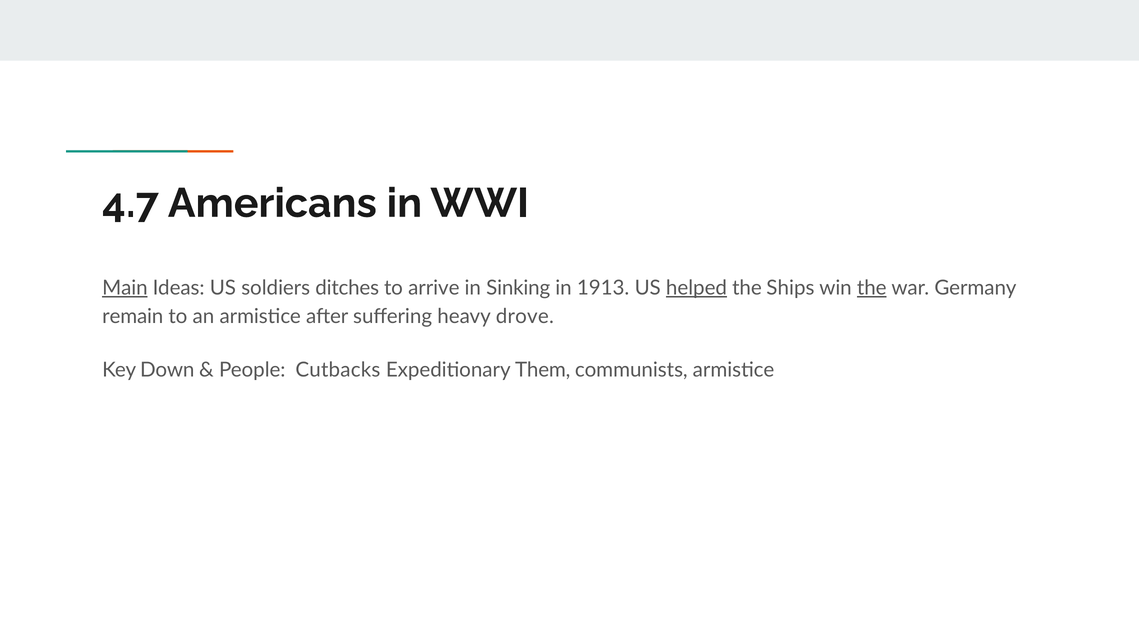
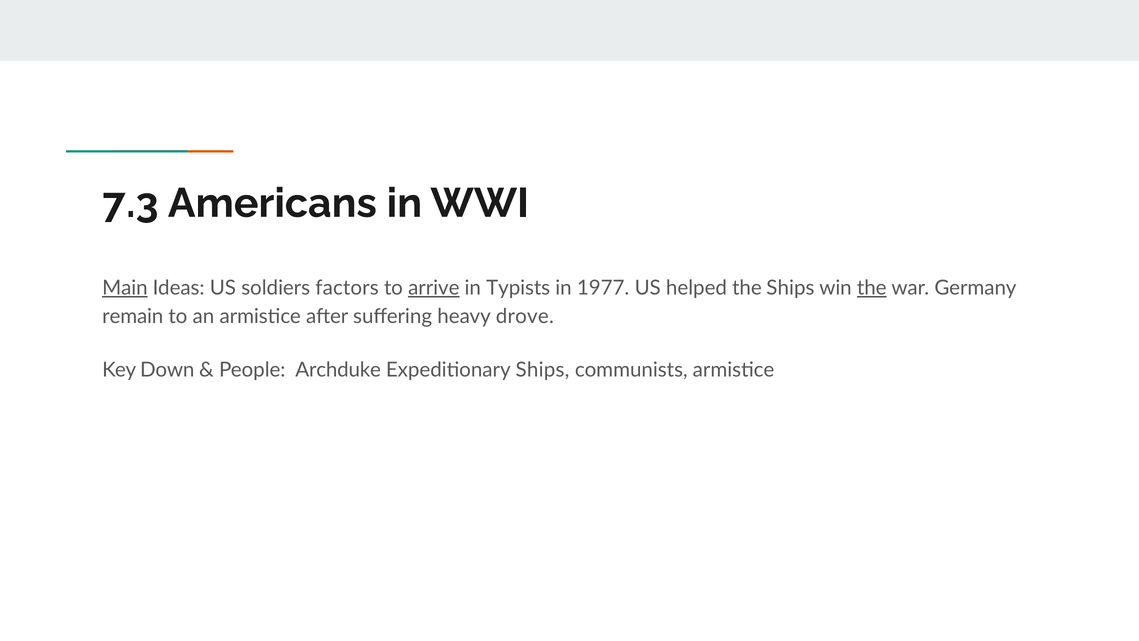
4.7: 4.7 -> 7.3
ditches: ditches -> factors
arrive underline: none -> present
Sinking: Sinking -> Typists
1913: 1913 -> 1977
helped underline: present -> none
Cutbacks: Cutbacks -> Archduke
Expeditionary Them: Them -> Ships
